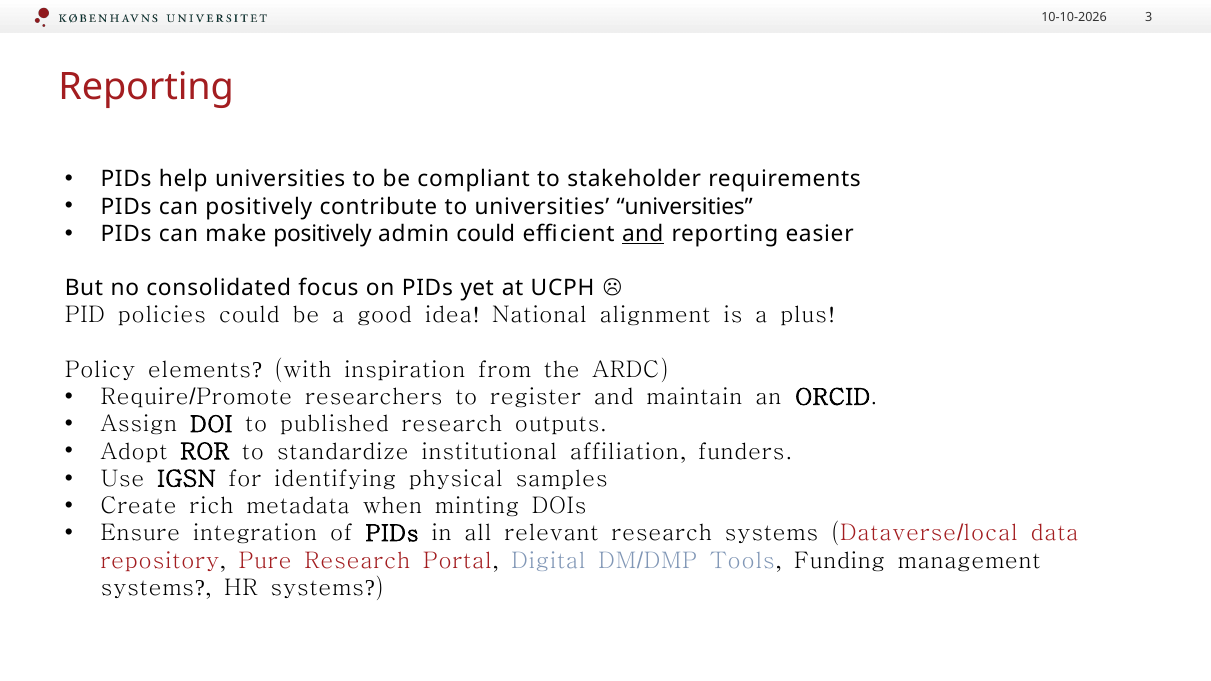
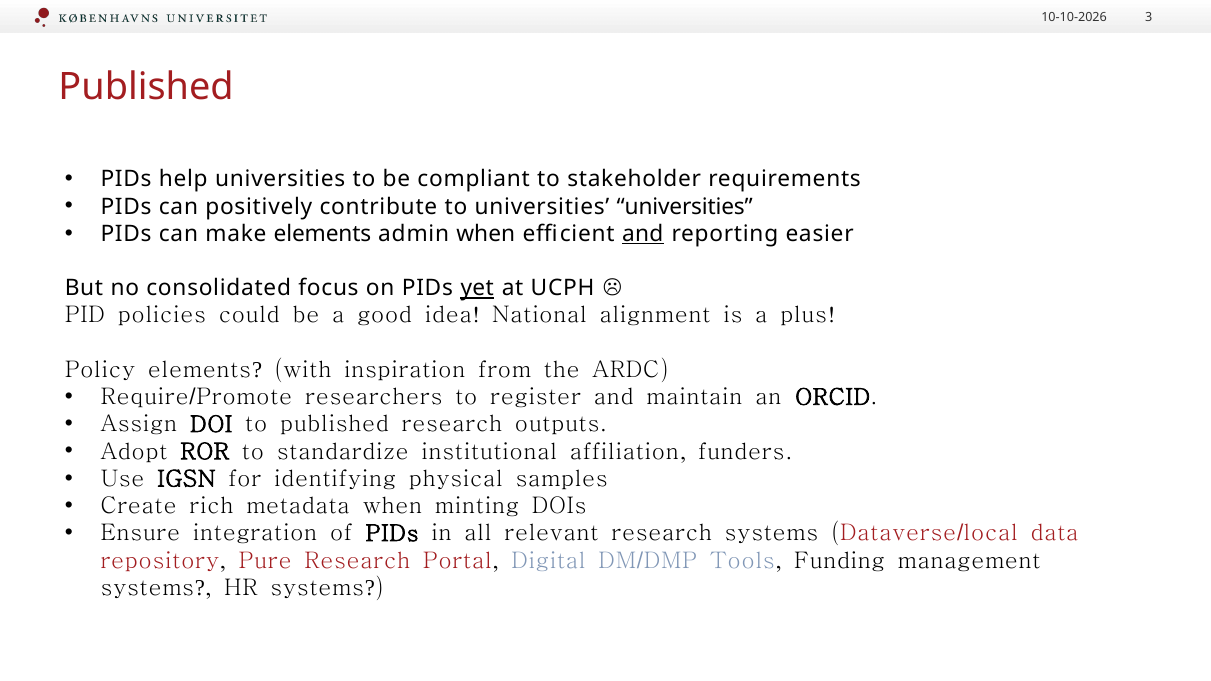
Reporting at (146, 87): Reporting -> Published
make positively: positively -> elements
admin could: could -> when
yet underline: none -> present
